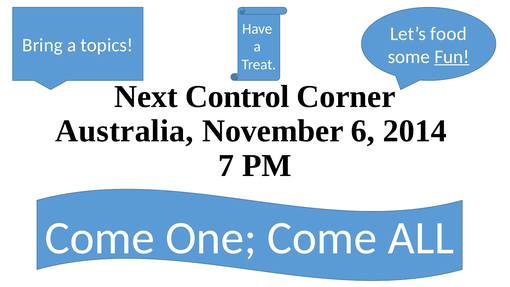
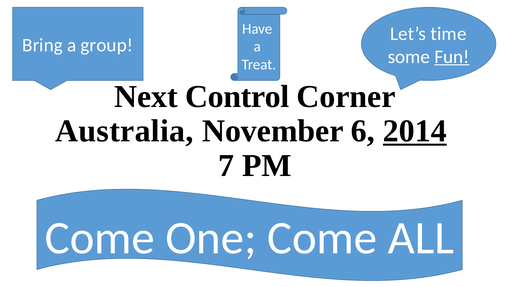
food: food -> time
topics: topics -> group
2014 underline: none -> present
